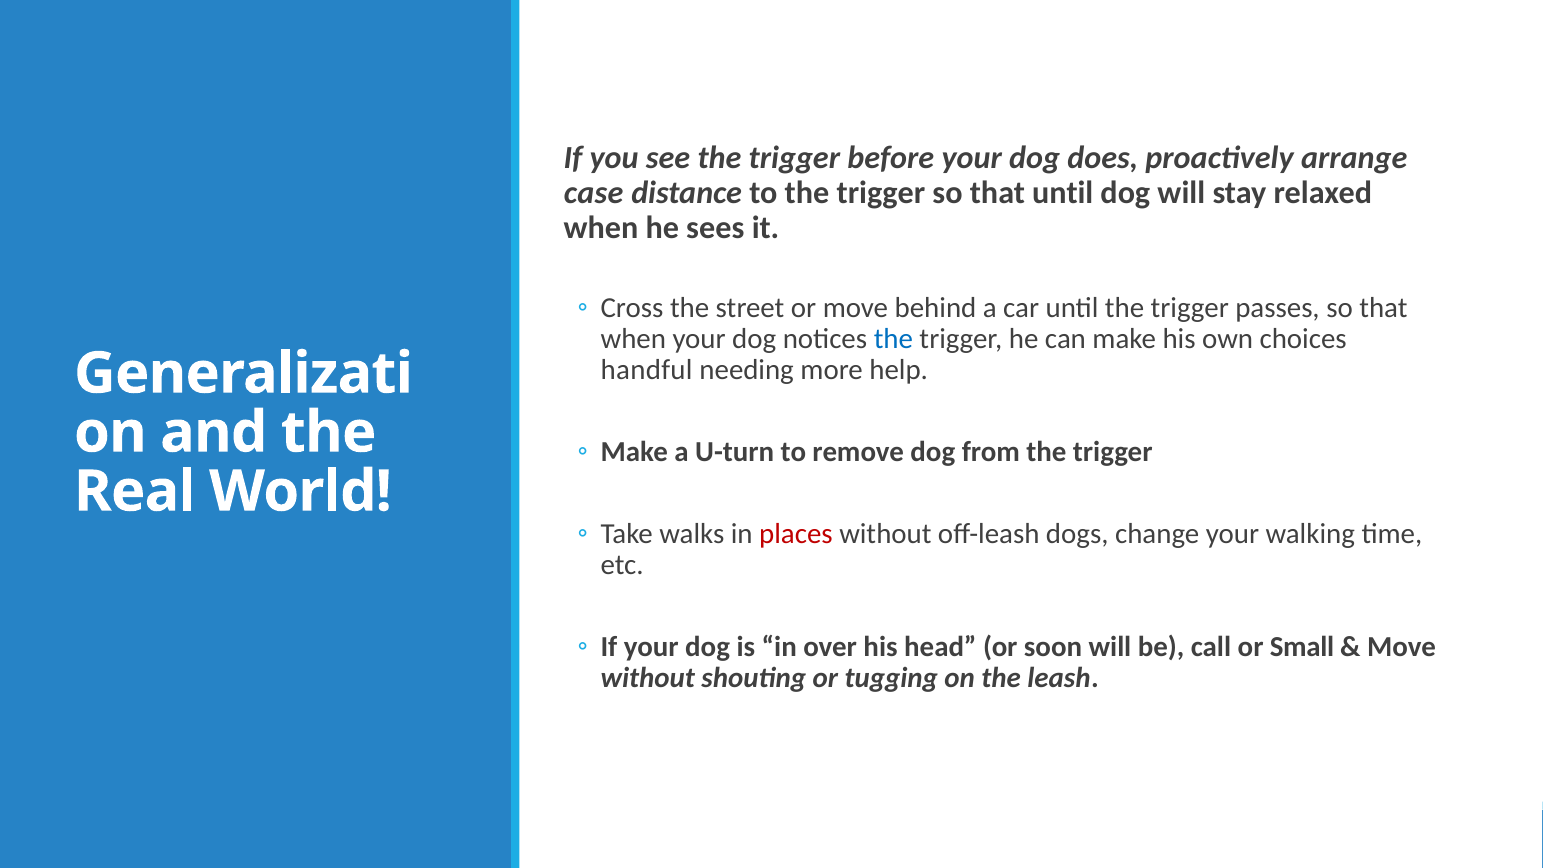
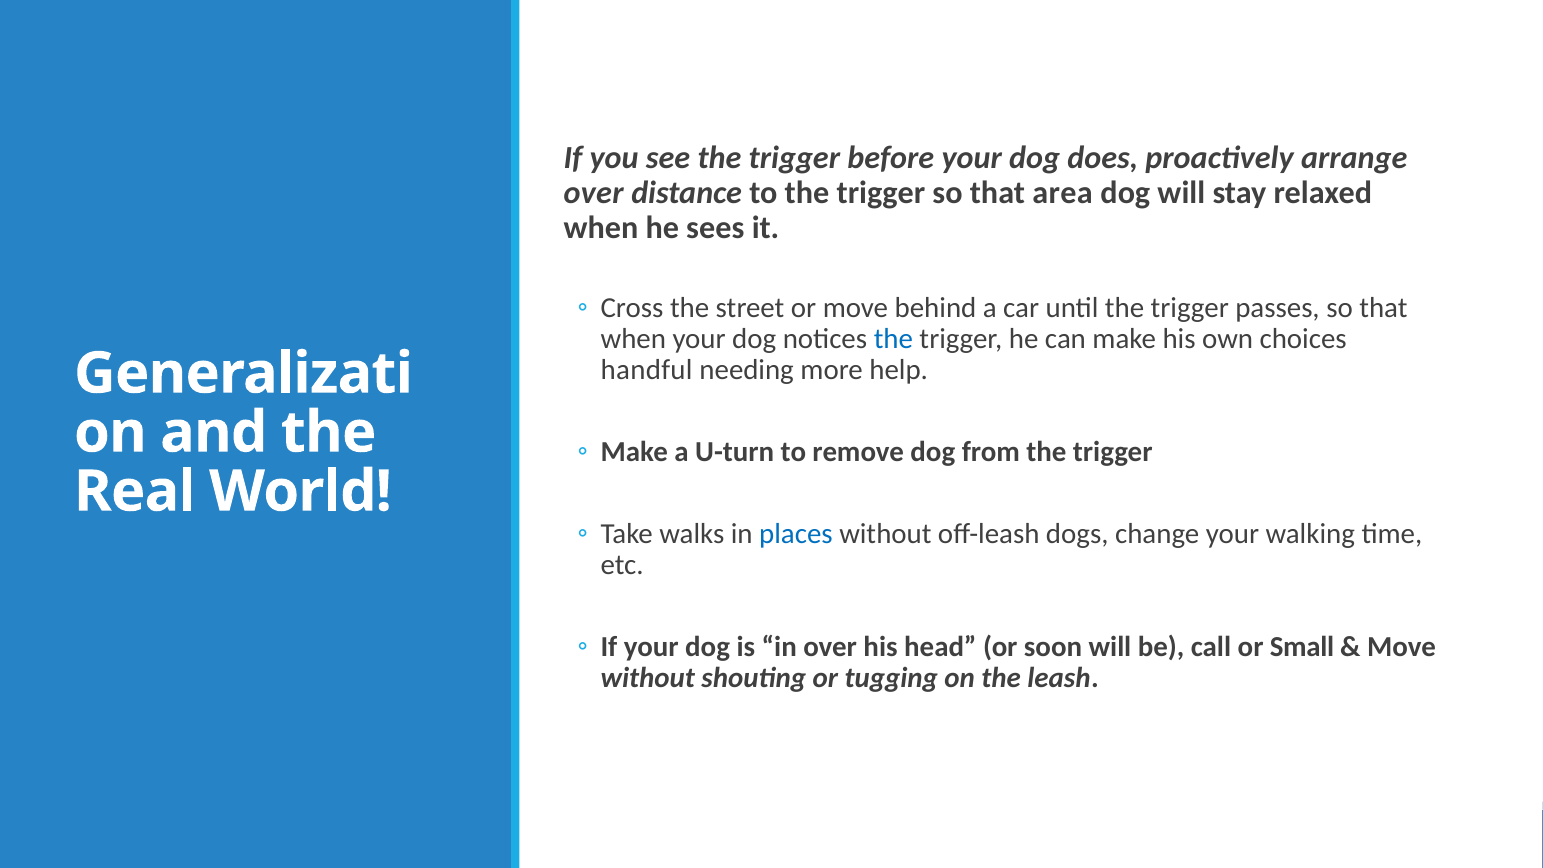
case at (594, 193): case -> over
that until: until -> area
places colour: red -> blue
